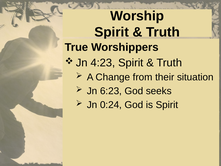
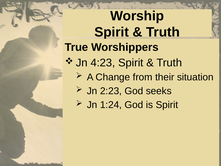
6:23: 6:23 -> 2:23
0:24: 0:24 -> 1:24
